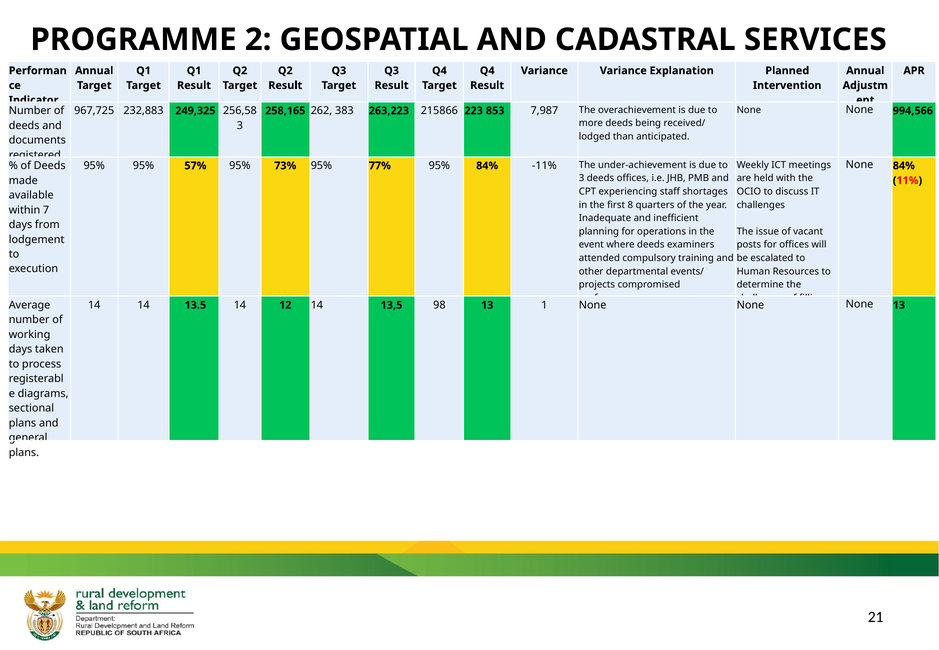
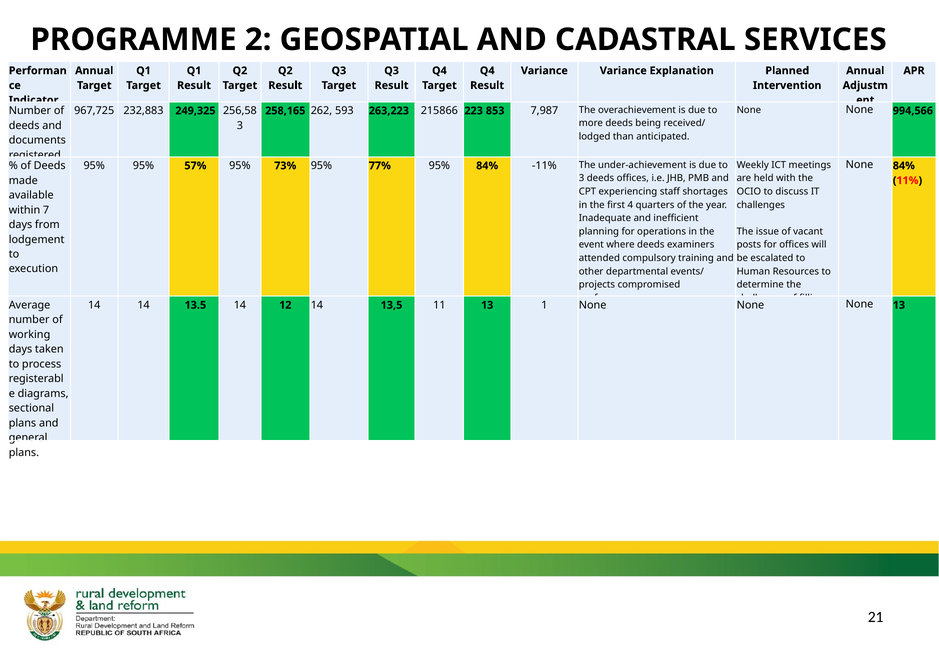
383: 383 -> 593
first 8: 8 -> 4
98: 98 -> 11
